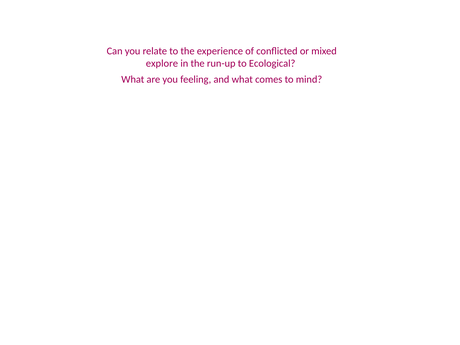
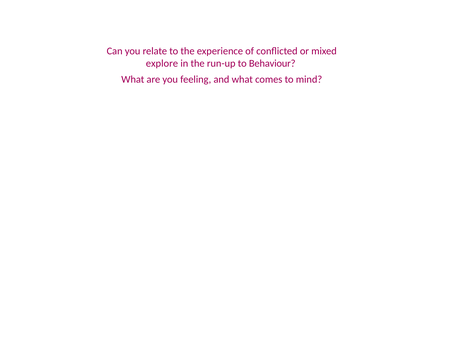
Ecological: Ecological -> Behaviour
